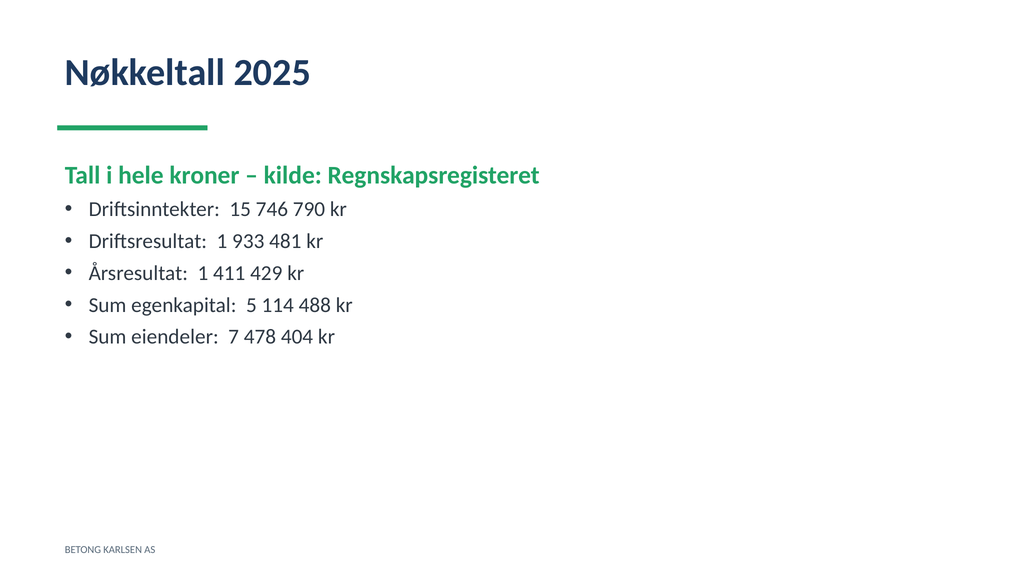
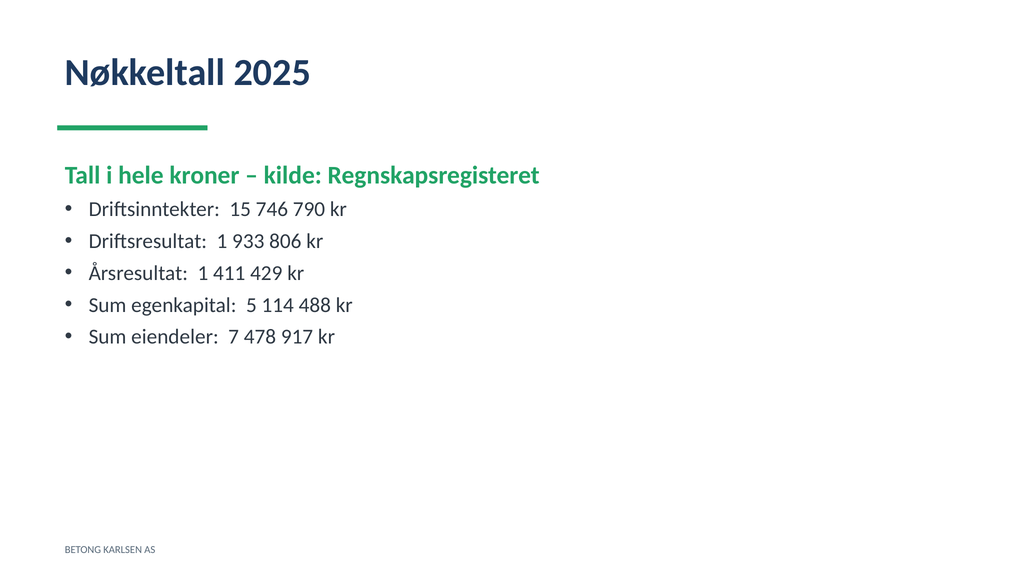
481: 481 -> 806
404: 404 -> 917
